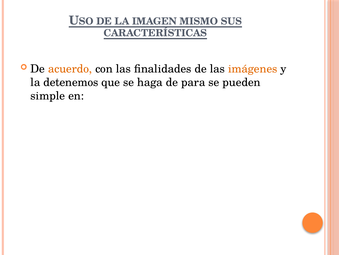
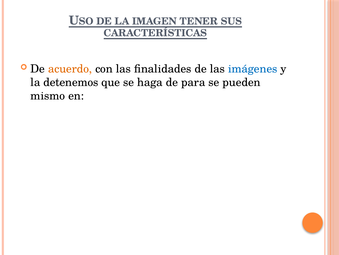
MISMO: MISMO -> TENER
imágenes colour: orange -> blue
simple: simple -> mismo
